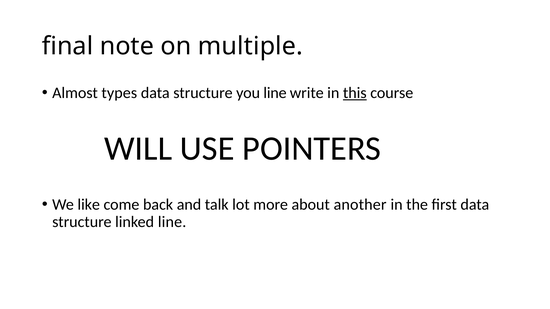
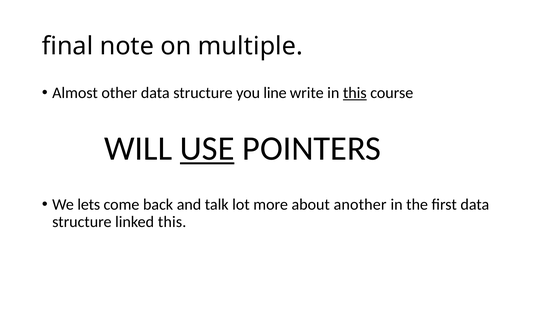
types: types -> other
USE underline: none -> present
like: like -> lets
linked line: line -> this
